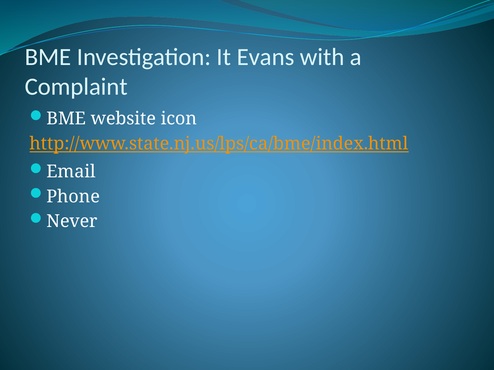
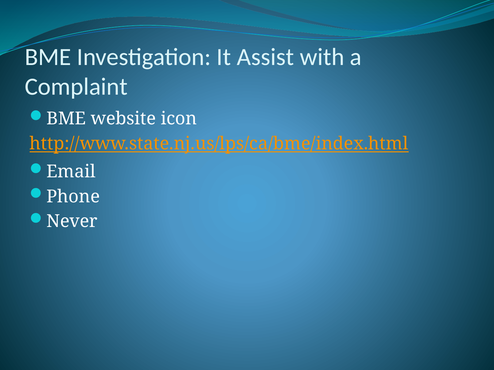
Evans: Evans -> Assist
